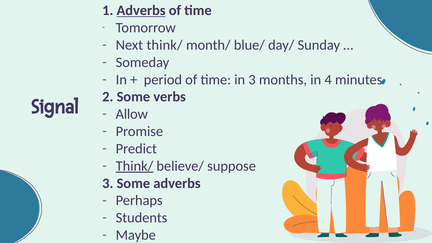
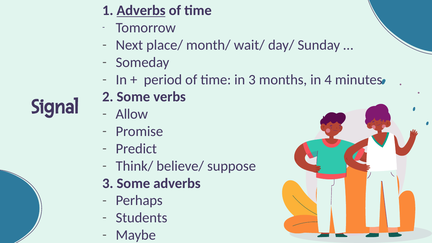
Next think/: think/ -> place/
blue/: blue/ -> wait/
Think/ at (134, 166) underline: present -> none
